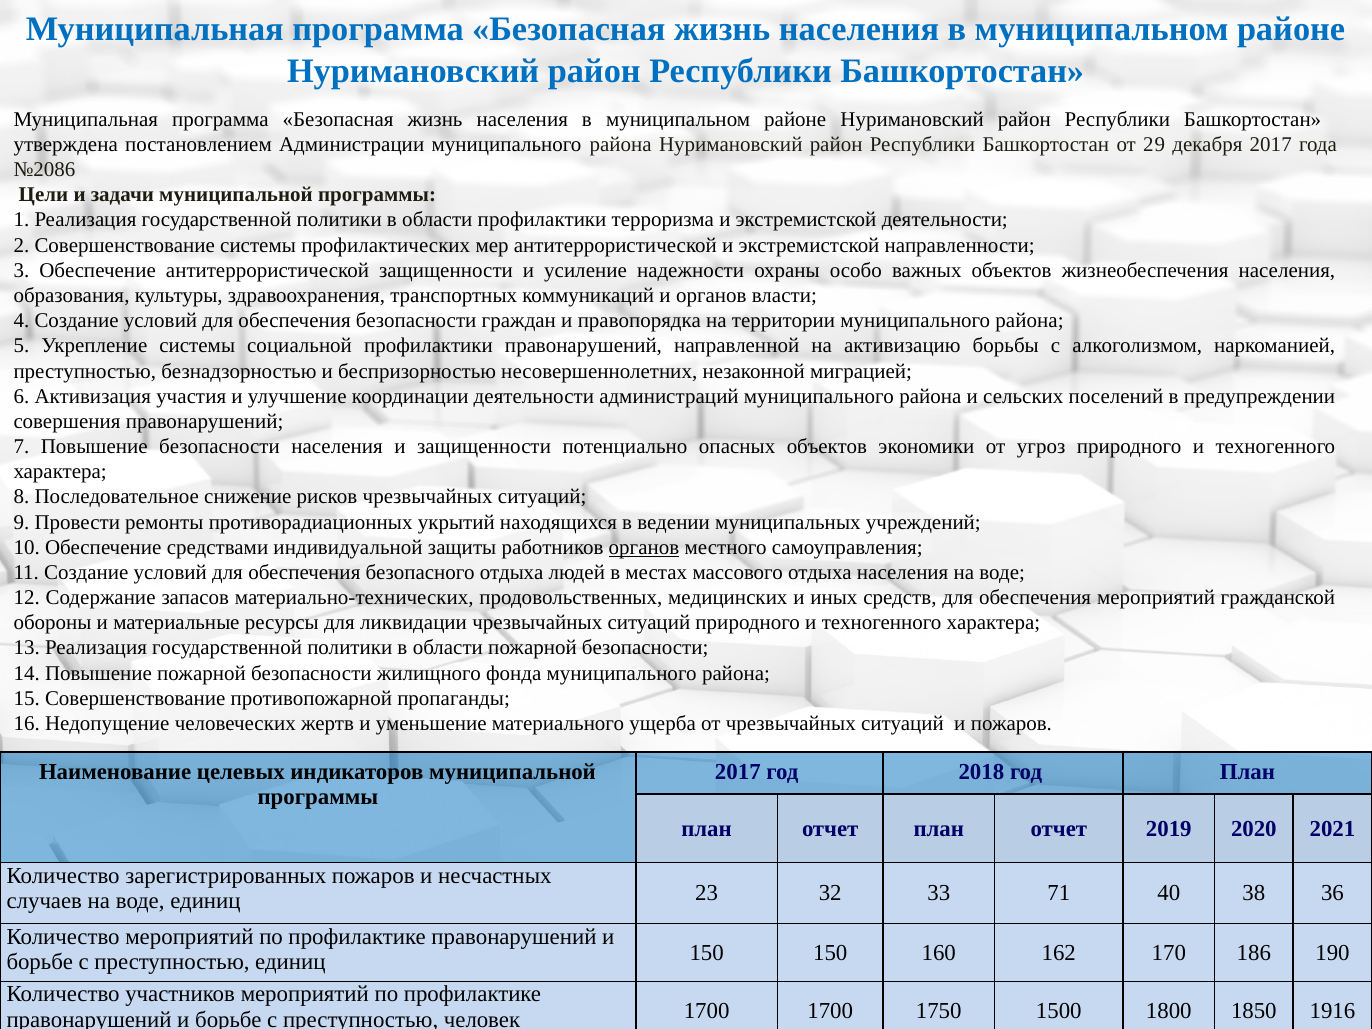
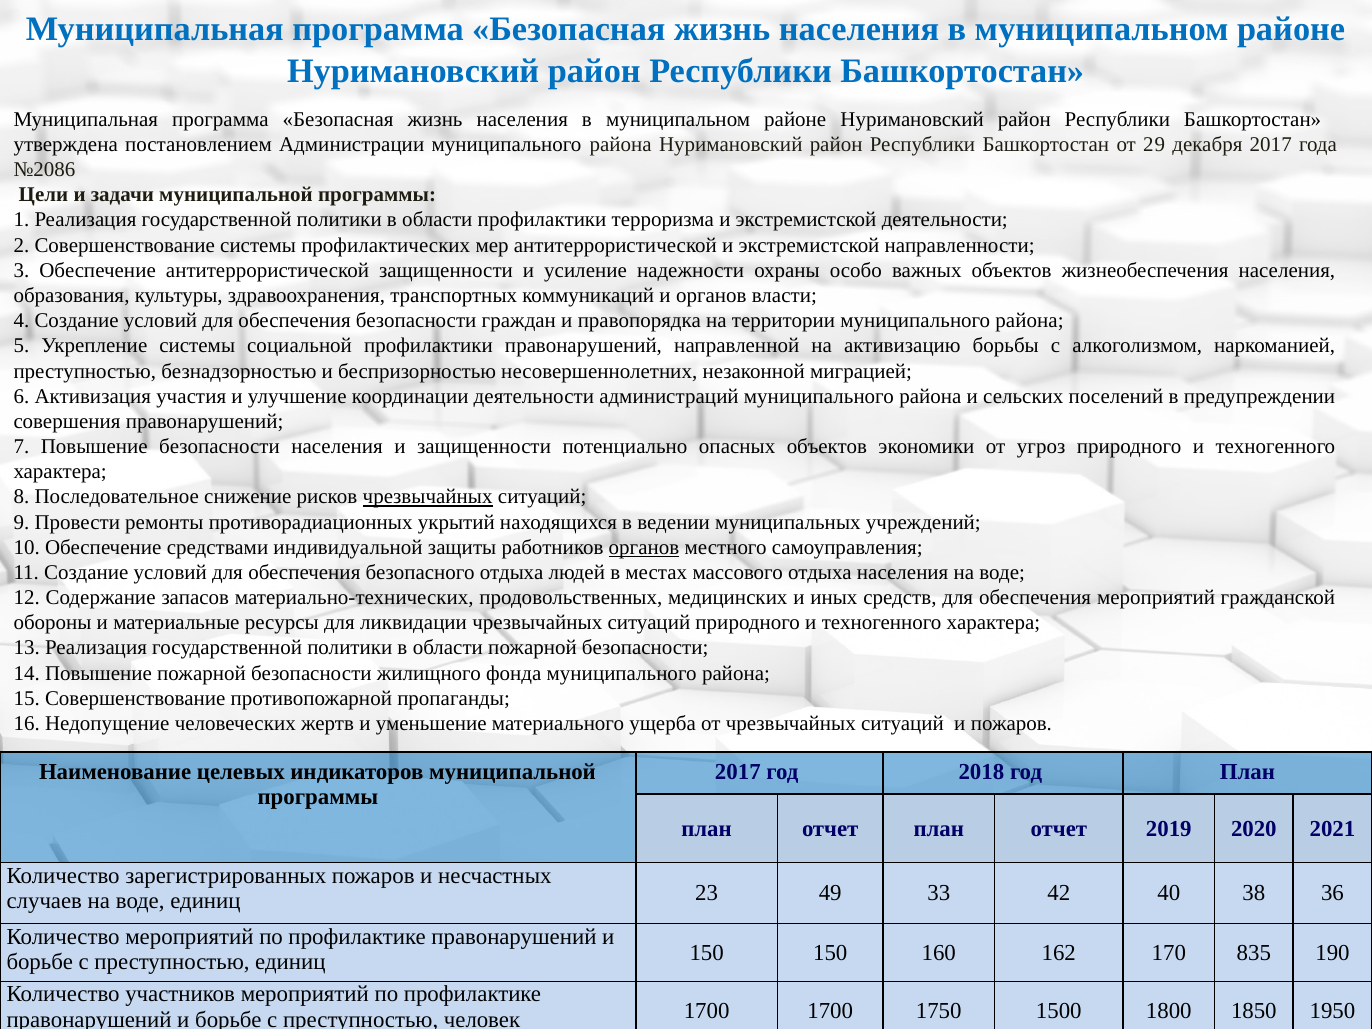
чрезвычайных at (428, 497) underline: none -> present
32: 32 -> 49
71: 71 -> 42
186: 186 -> 835
1916: 1916 -> 1950
